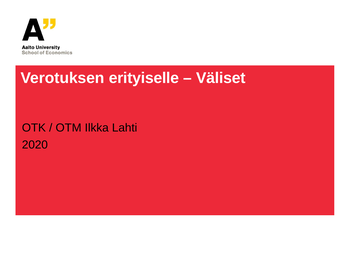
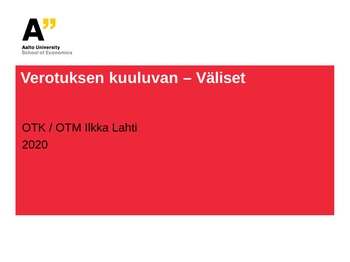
erityiselle: erityiselle -> kuuluvan
